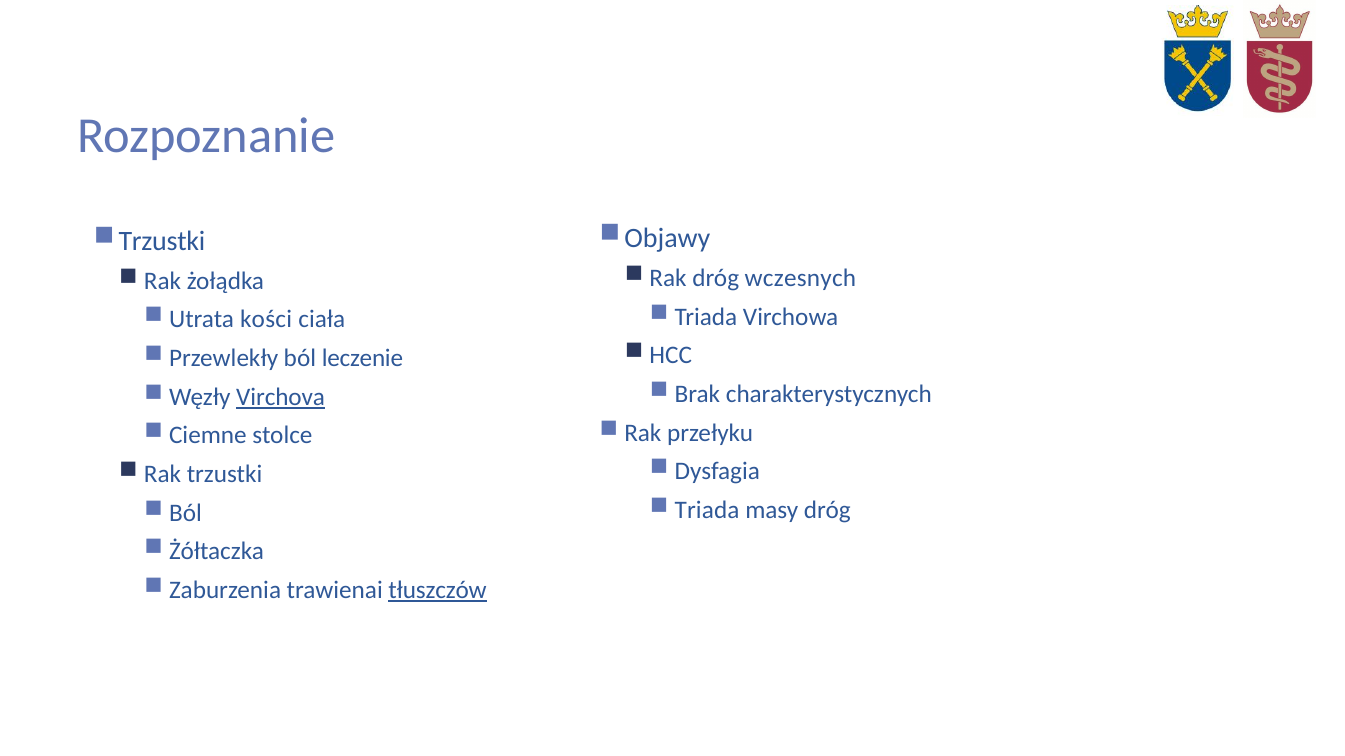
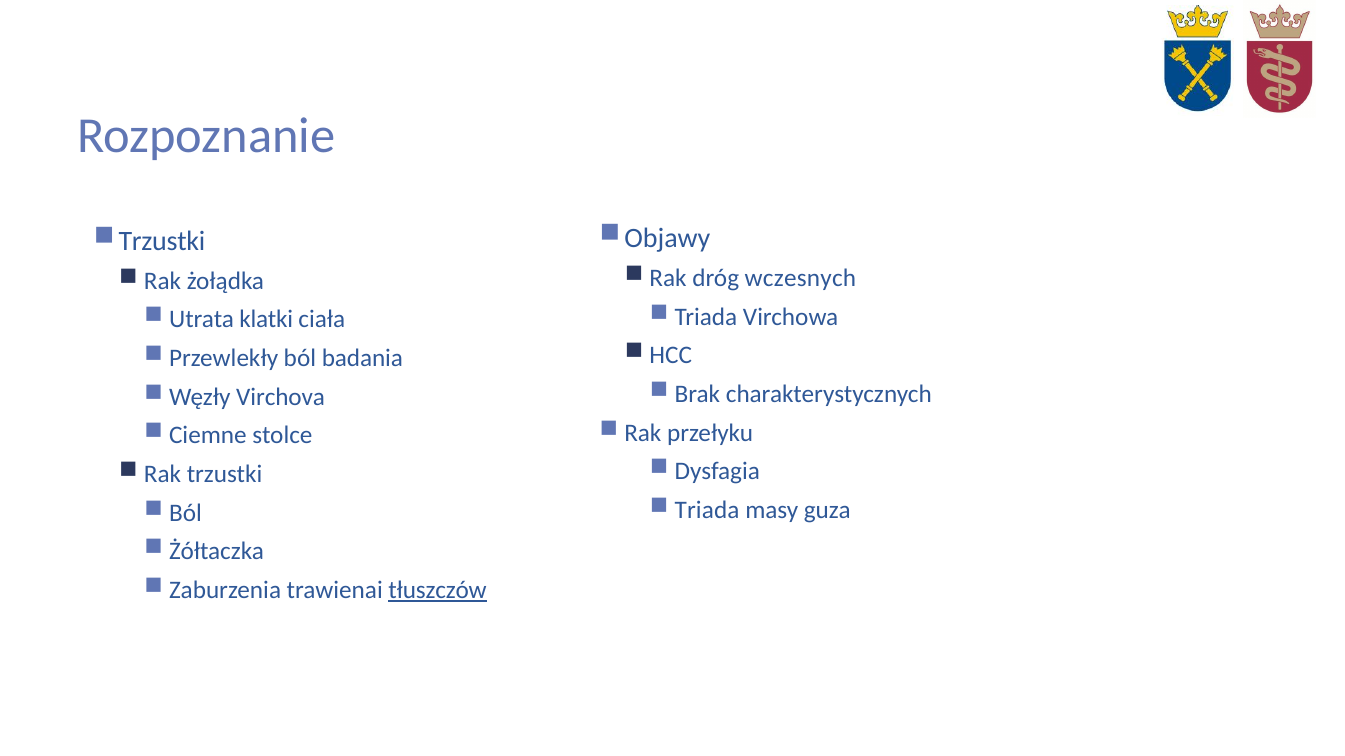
kości: kości -> klatki
leczenie: leczenie -> badania
Virchova underline: present -> none
masy dróg: dróg -> guza
